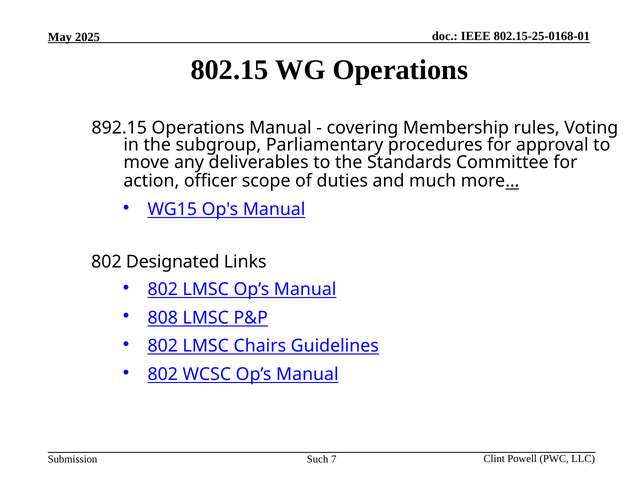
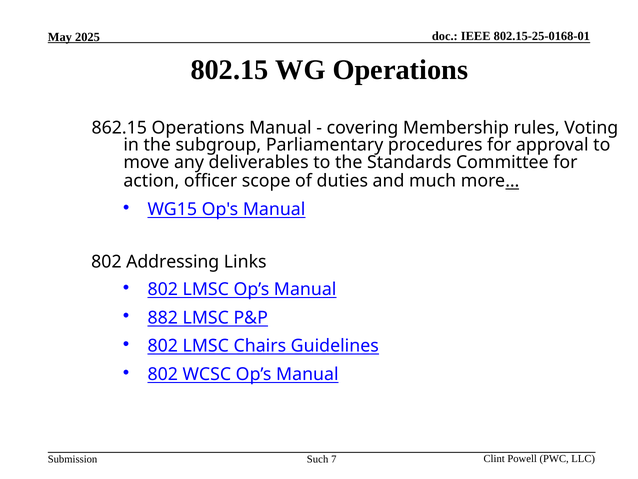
892.15: 892.15 -> 862.15
Designated: Designated -> Addressing
808: 808 -> 882
